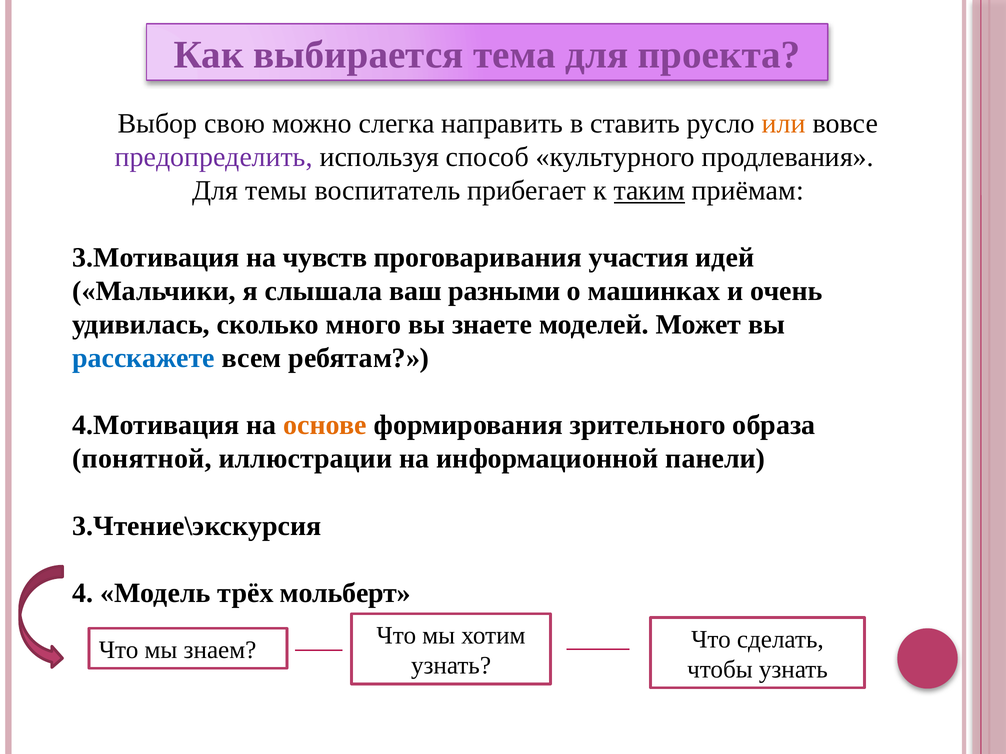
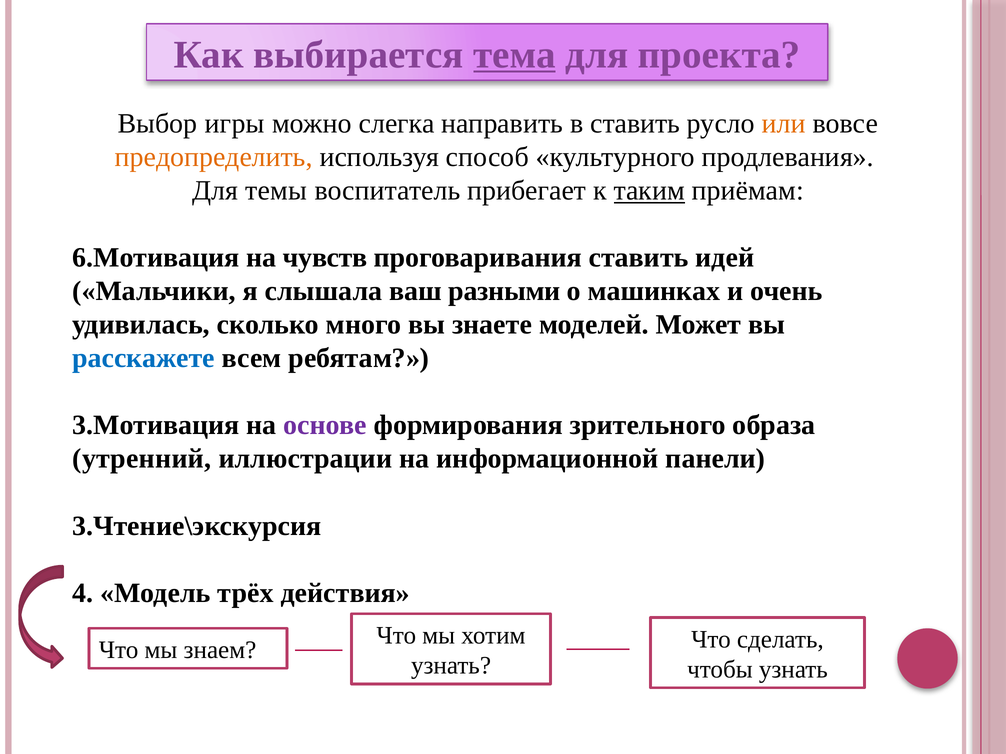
тема underline: none -> present
свою: свою -> игры
предопределить colour: purple -> orange
3.Мотивация: 3.Мотивация -> 6.Мотивация
проговаривания участия: участия -> ставить
4.Мотивация: 4.Мотивация -> 3.Мотивация
основе colour: orange -> purple
понятной: понятной -> утренний
мольберт: мольберт -> действия
